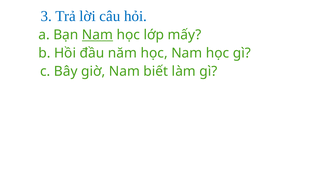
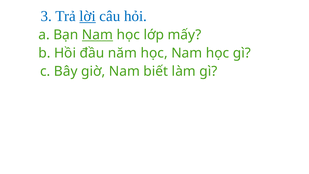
lời underline: none -> present
